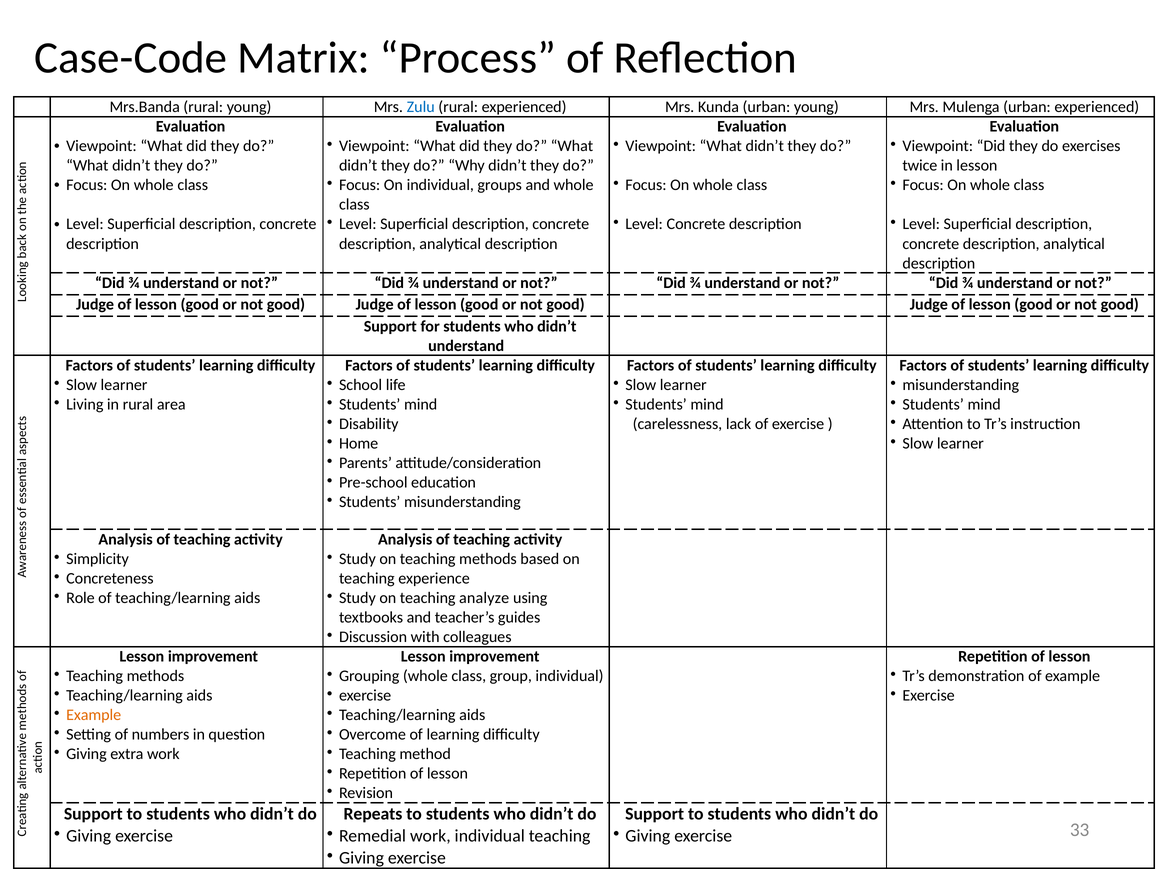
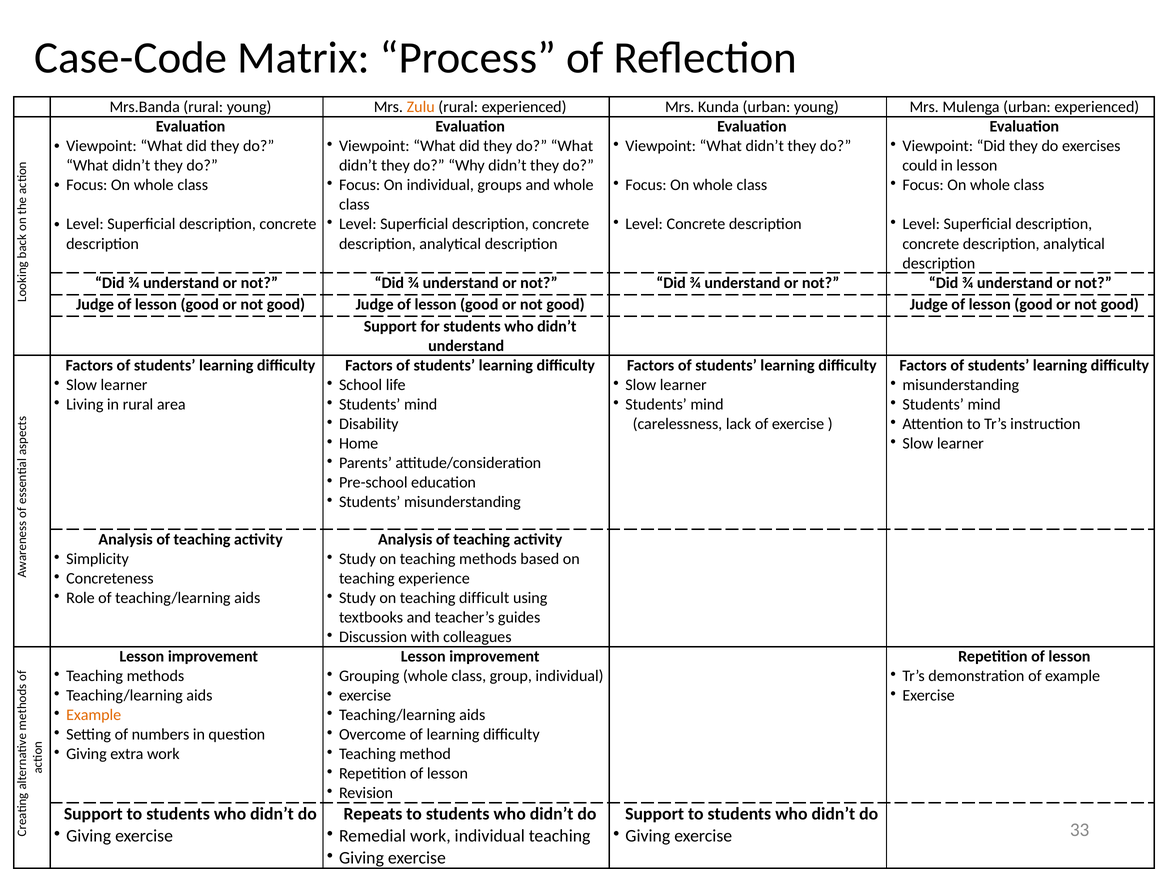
Zulu colour: blue -> orange
twice: twice -> could
analyze: analyze -> difficult
